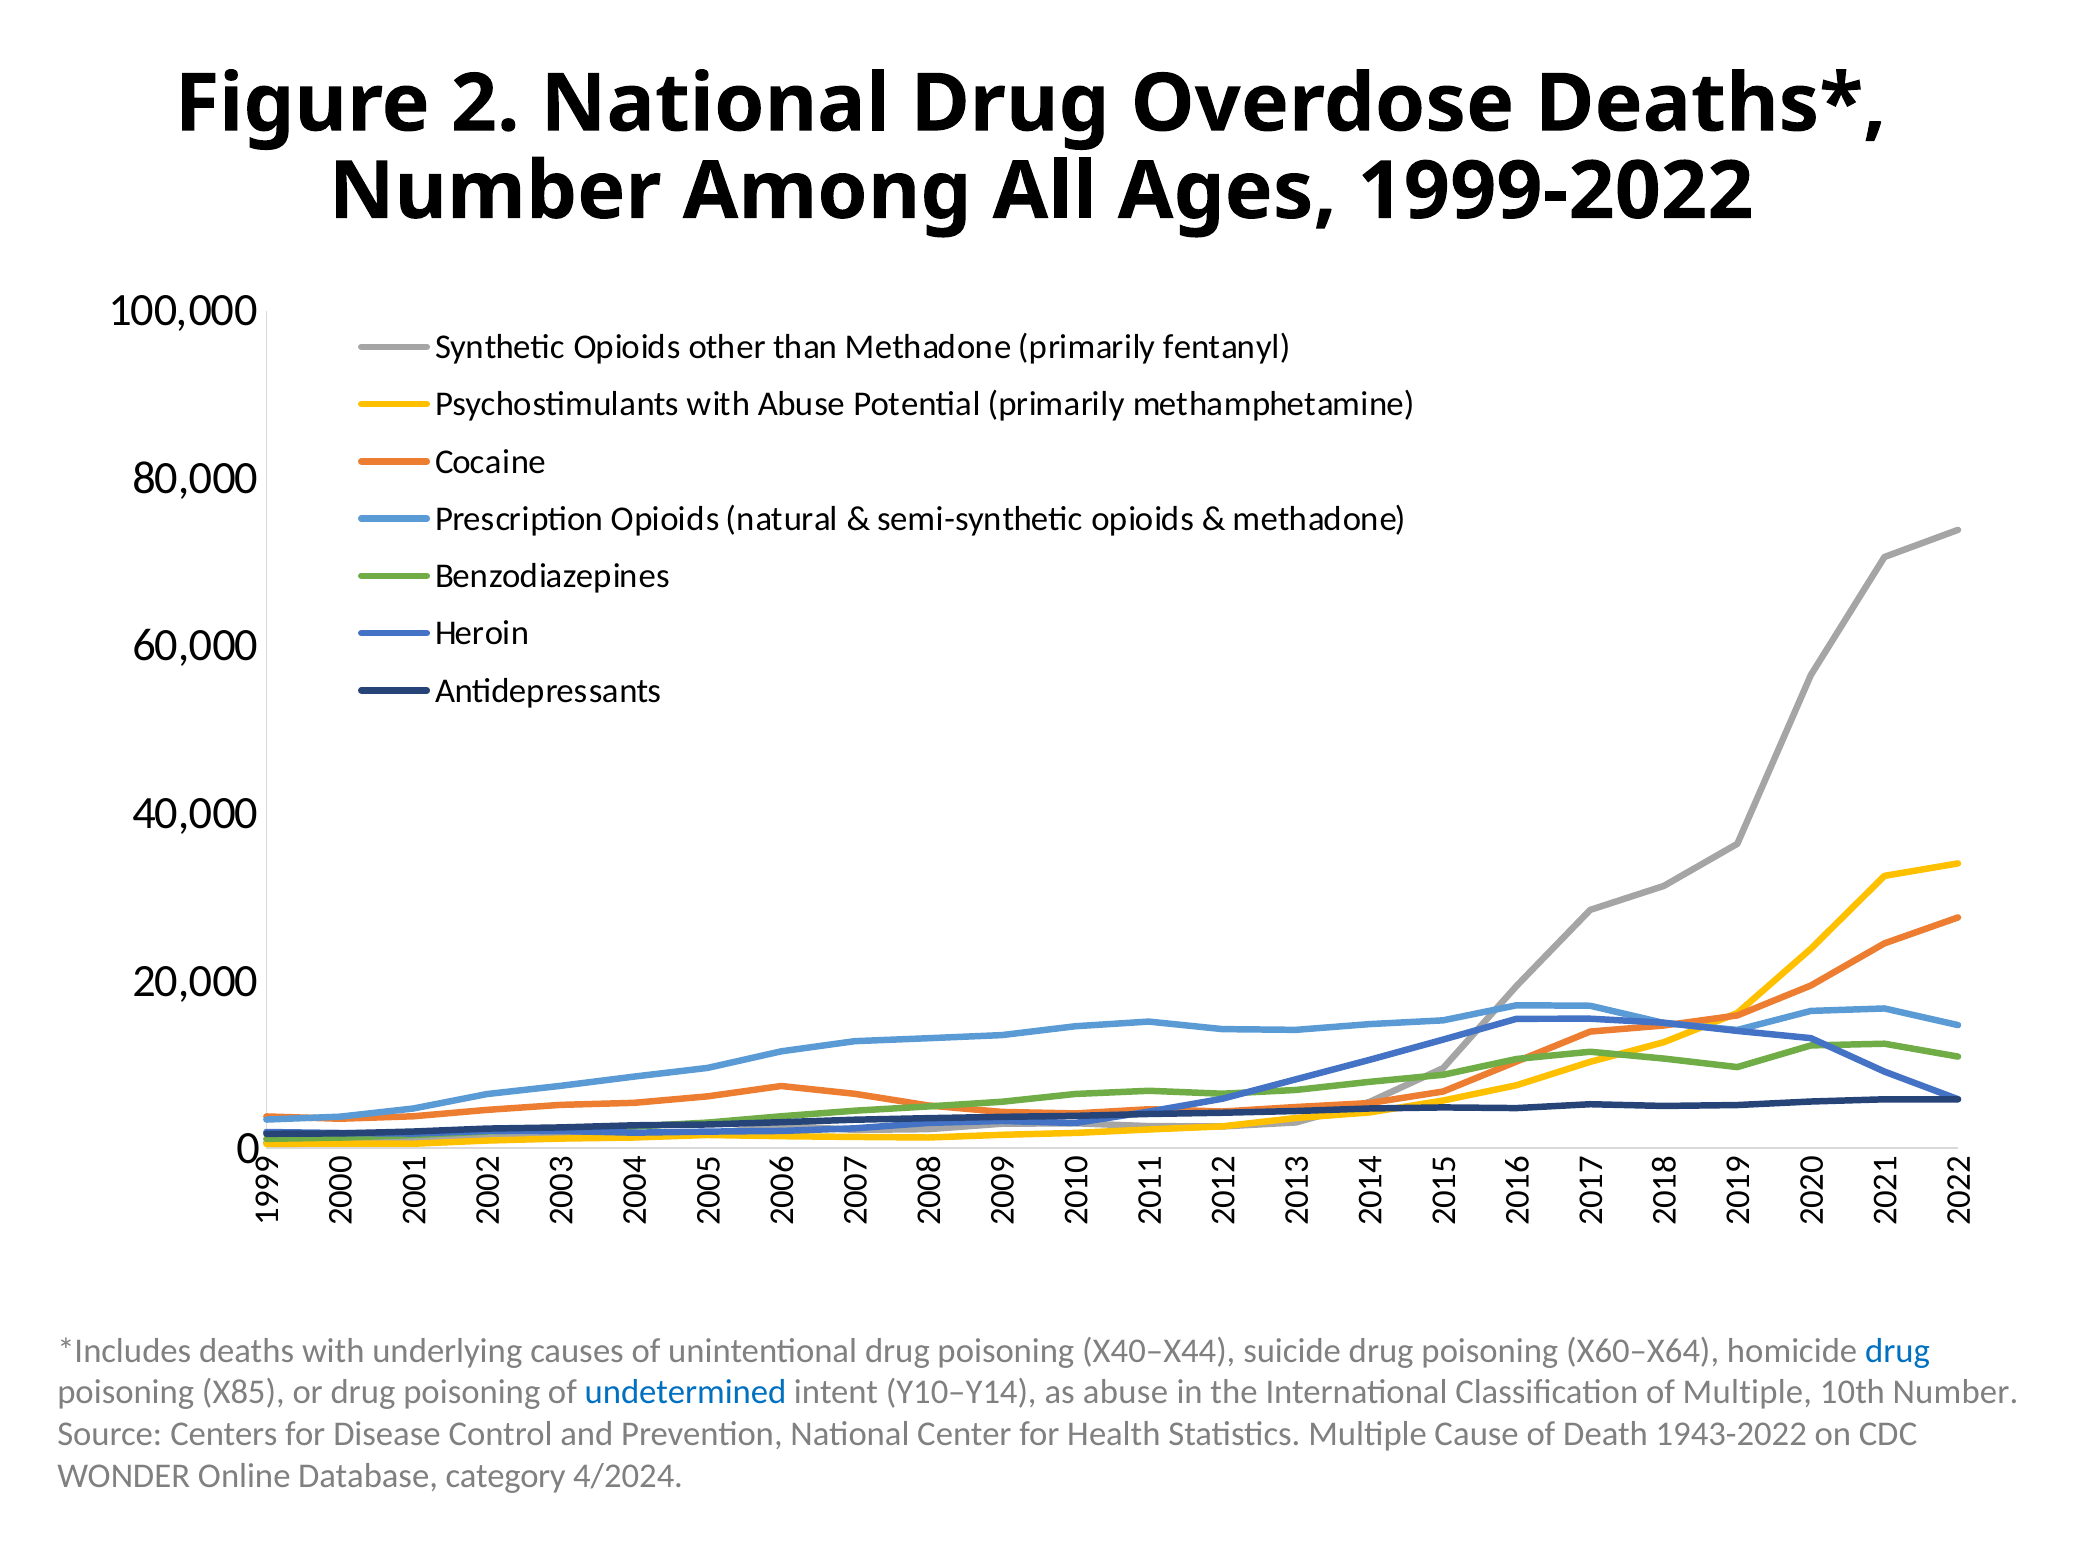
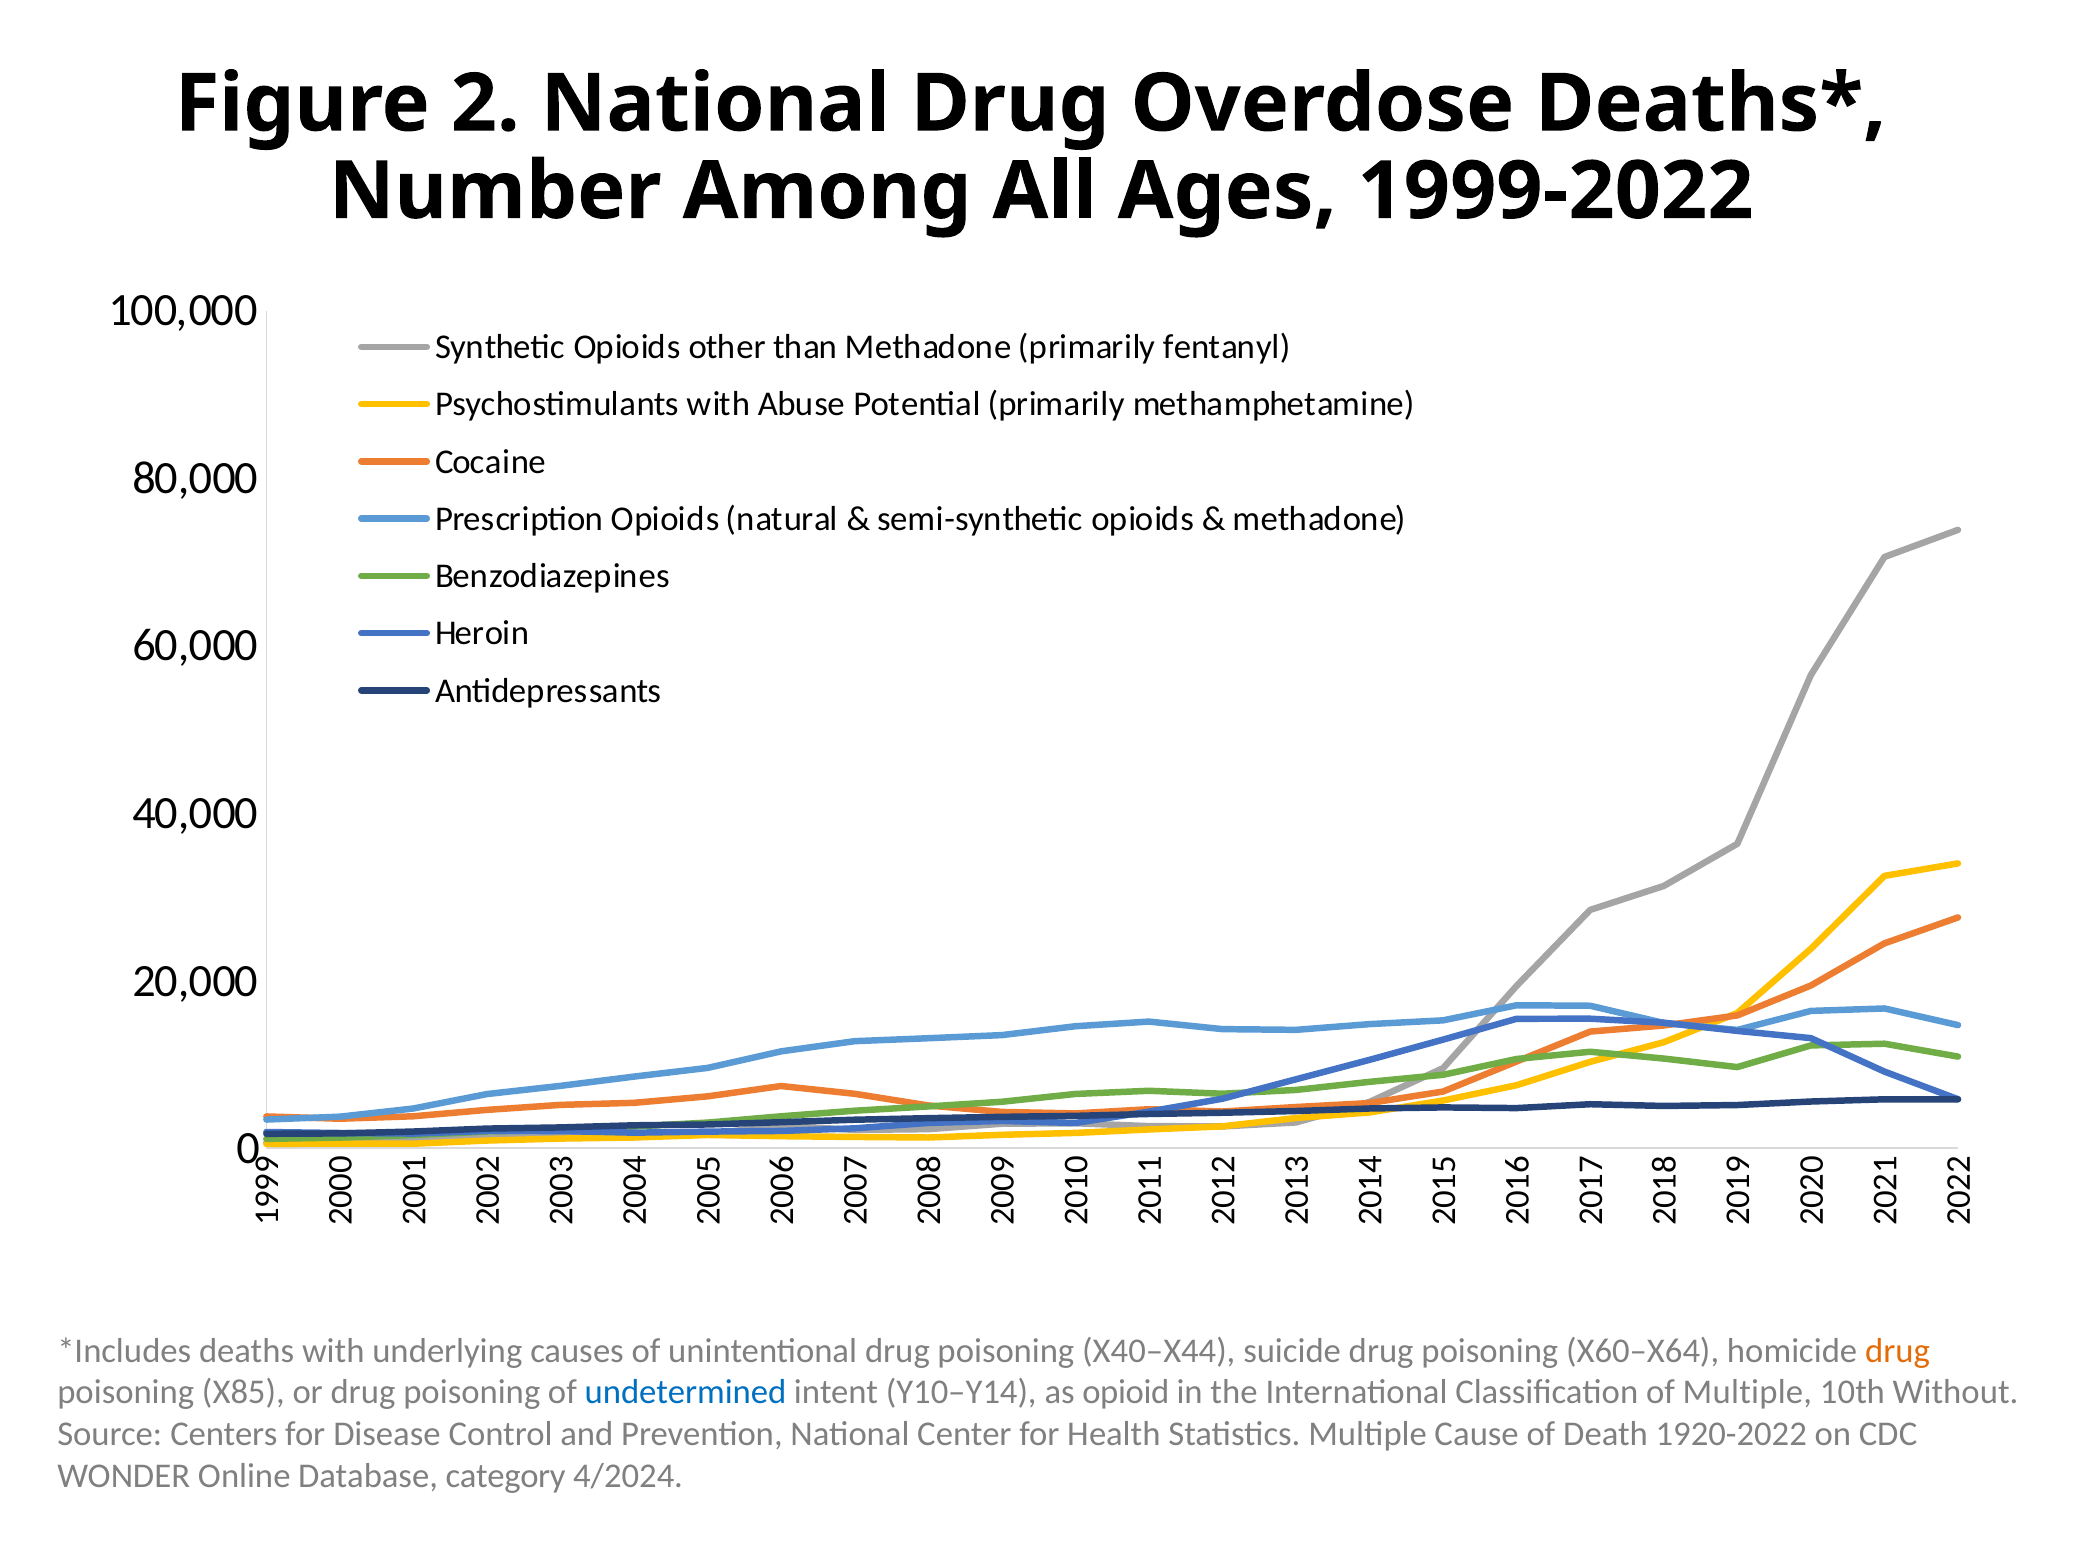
drug at (1897, 1351) colour: blue -> orange
as abuse: abuse -> opioid
10th Number: Number -> Without
1943-2022: 1943-2022 -> 1920-2022
